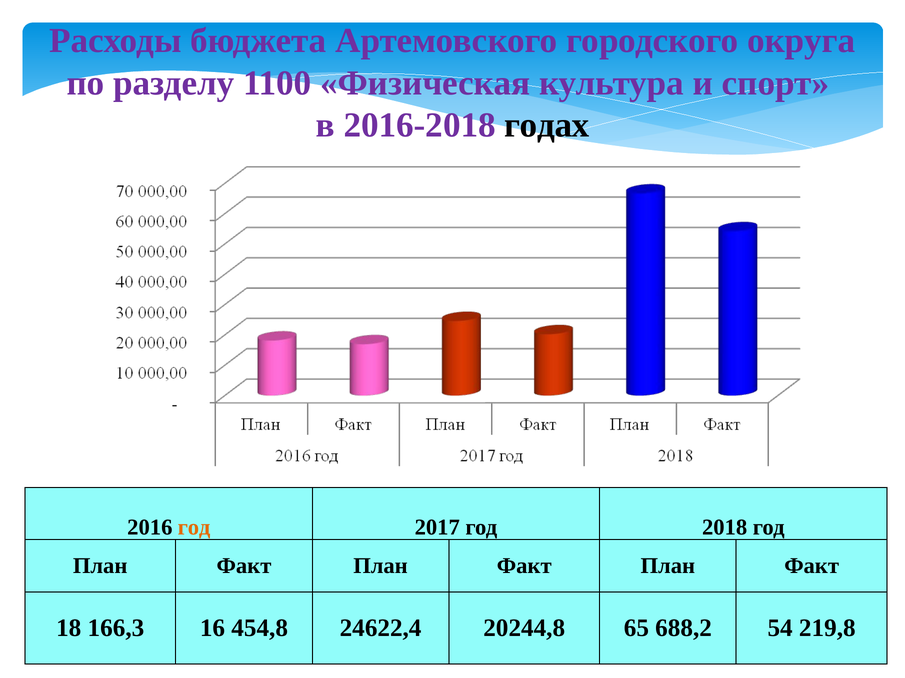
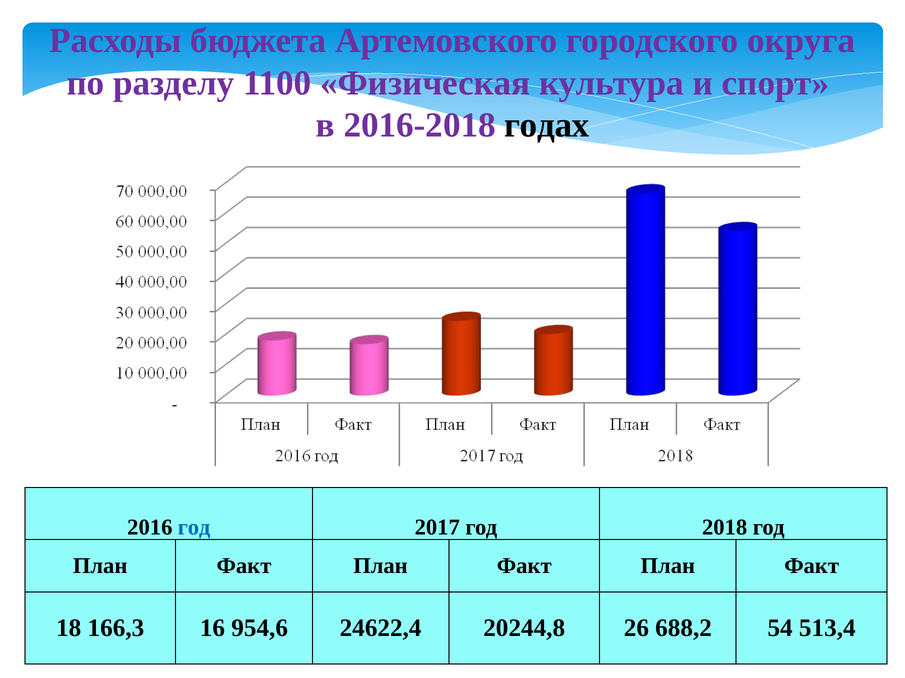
год at (194, 528) colour: orange -> blue
454,8: 454,8 -> 954,6
65: 65 -> 26
219,8: 219,8 -> 513,4
